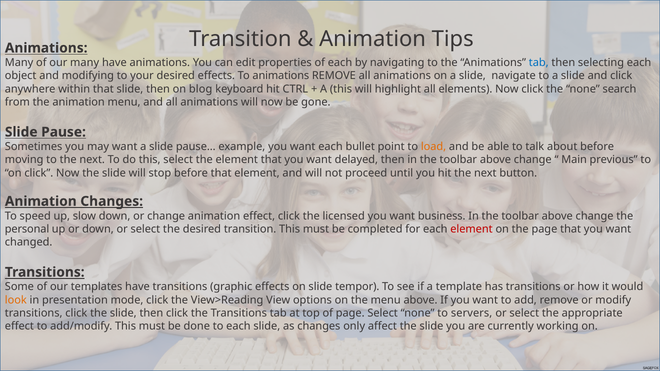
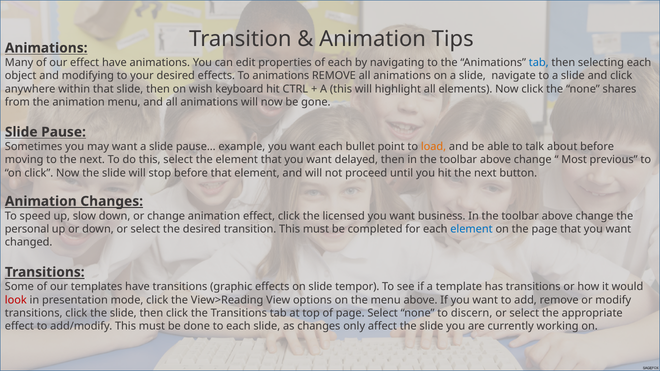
our many: many -> effect
blog: blog -> wish
search: search -> shares
Main: Main -> Most
element at (471, 229) colour: red -> blue
look colour: orange -> red
servers: servers -> discern
